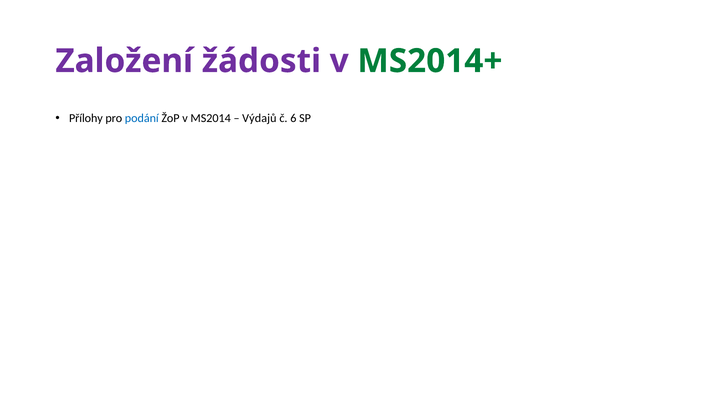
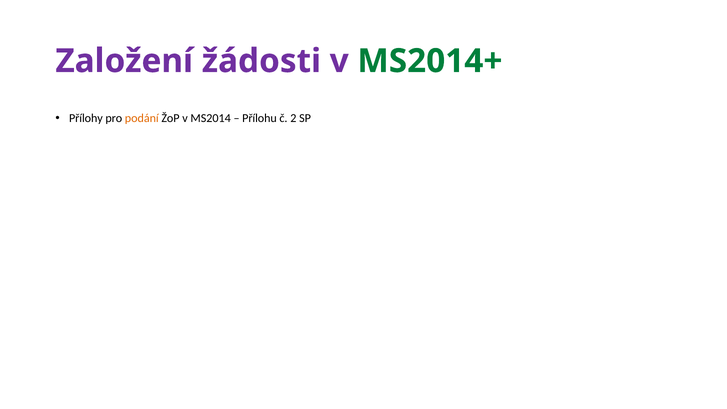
podání colour: blue -> orange
Výdajů: Výdajů -> Přílohu
6: 6 -> 2
